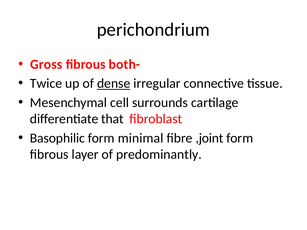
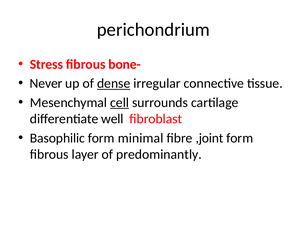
Gross: Gross -> Stress
both-: both- -> bone-
Twice: Twice -> Never
cell underline: none -> present
that: that -> well
